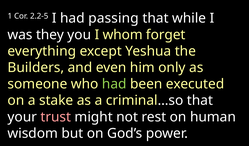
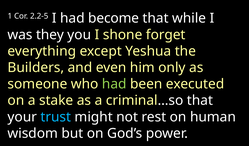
passing: passing -> become
whom: whom -> shone
trust colour: pink -> light blue
